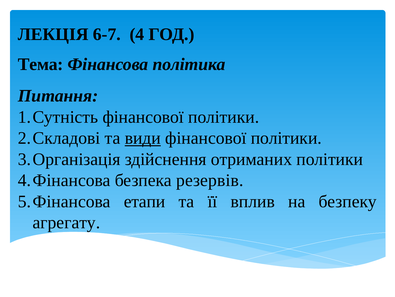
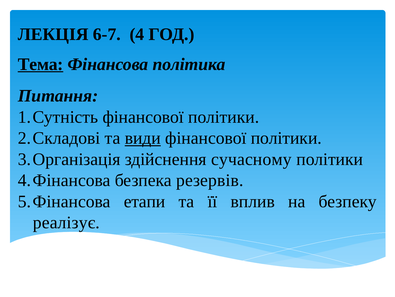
Тема underline: none -> present
отриманих: отриманих -> сучасному
агрегату: агрегату -> реалізує
